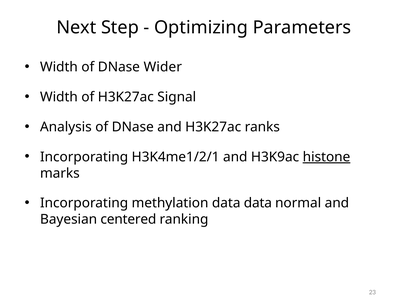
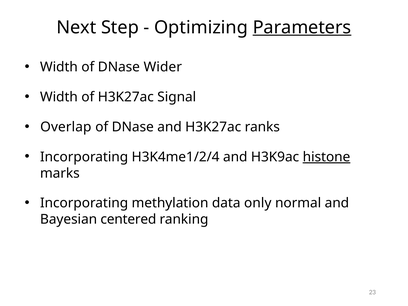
Parameters underline: none -> present
Analysis: Analysis -> Overlap
H3K4me1/2/1: H3K4me1/2/1 -> H3K4me1/2/4
data data: data -> only
